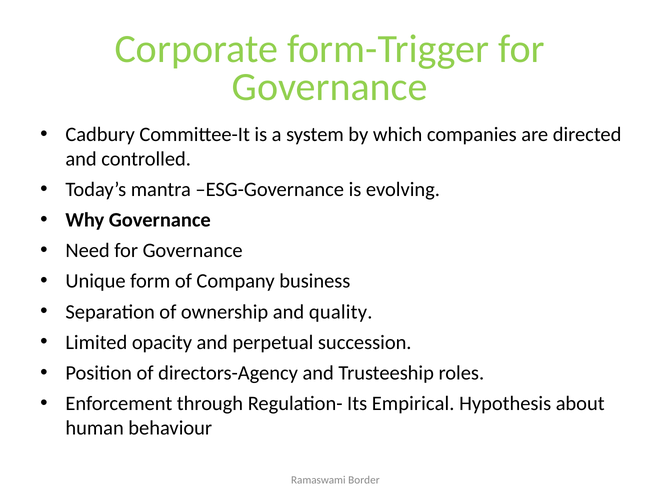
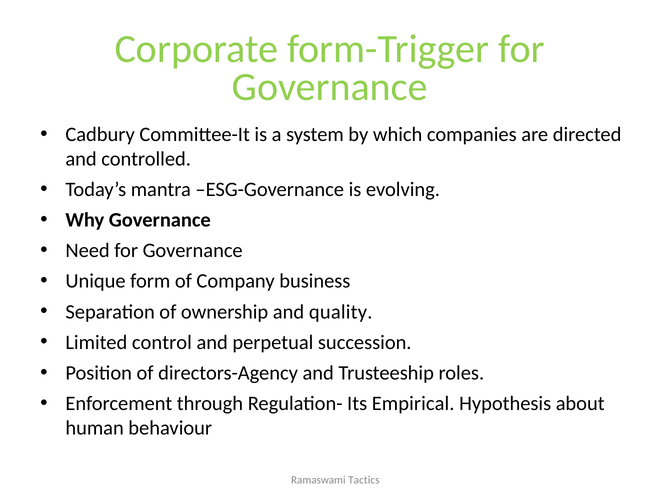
opacity: opacity -> control
Border: Border -> Tactics
